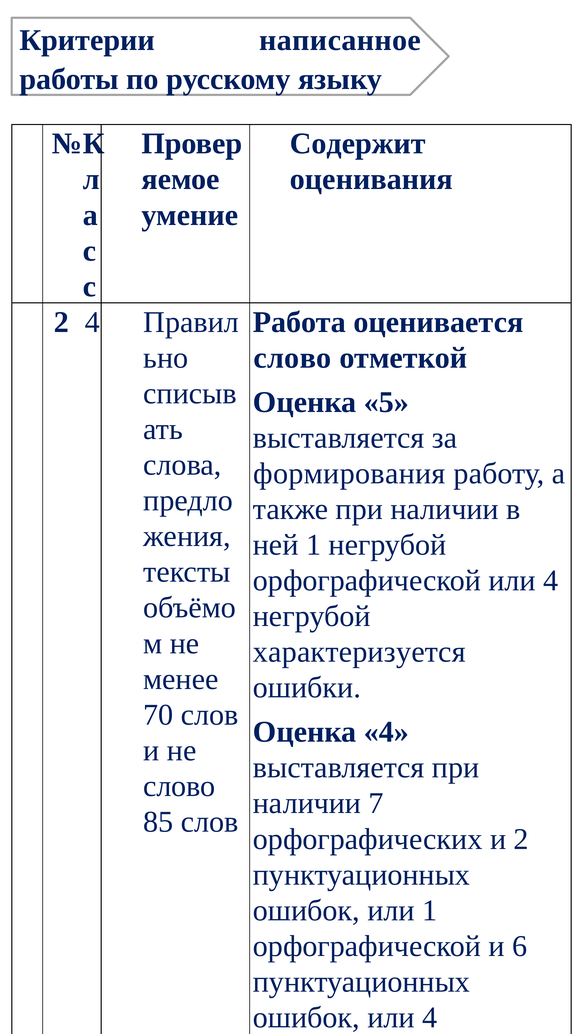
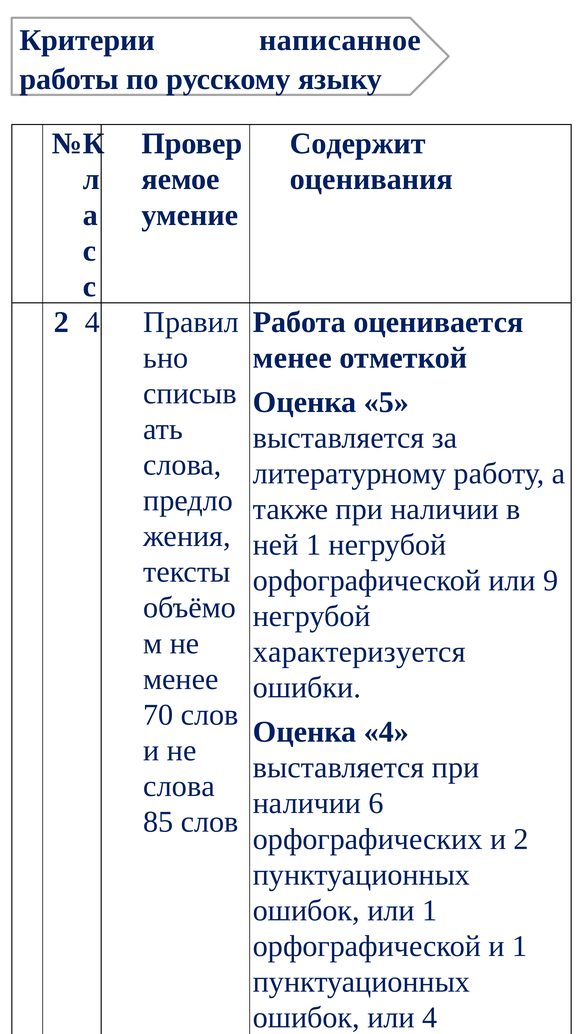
слово at (292, 358): слово -> менее
формирования: формирования -> литературному
орфографической или 4: 4 -> 9
слово at (179, 787): слово -> слова
7 at (376, 804): 7 -> 6
орфографической и 6: 6 -> 1
